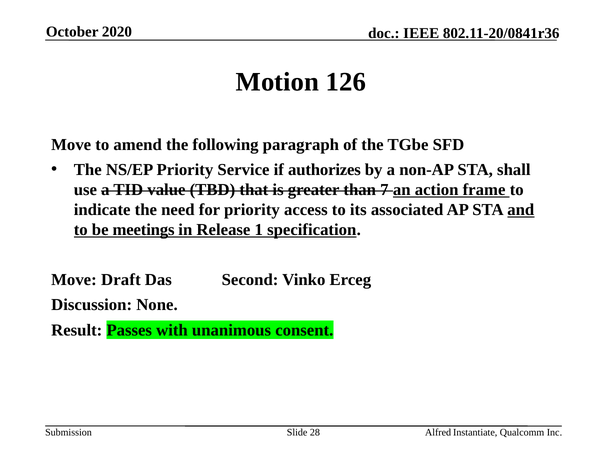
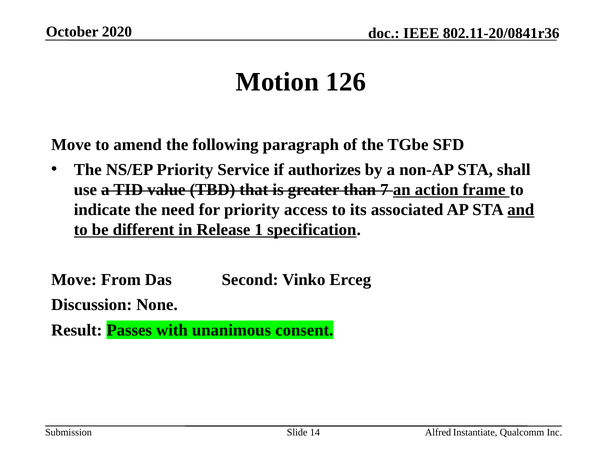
meetings: meetings -> different
Draft: Draft -> From
28: 28 -> 14
